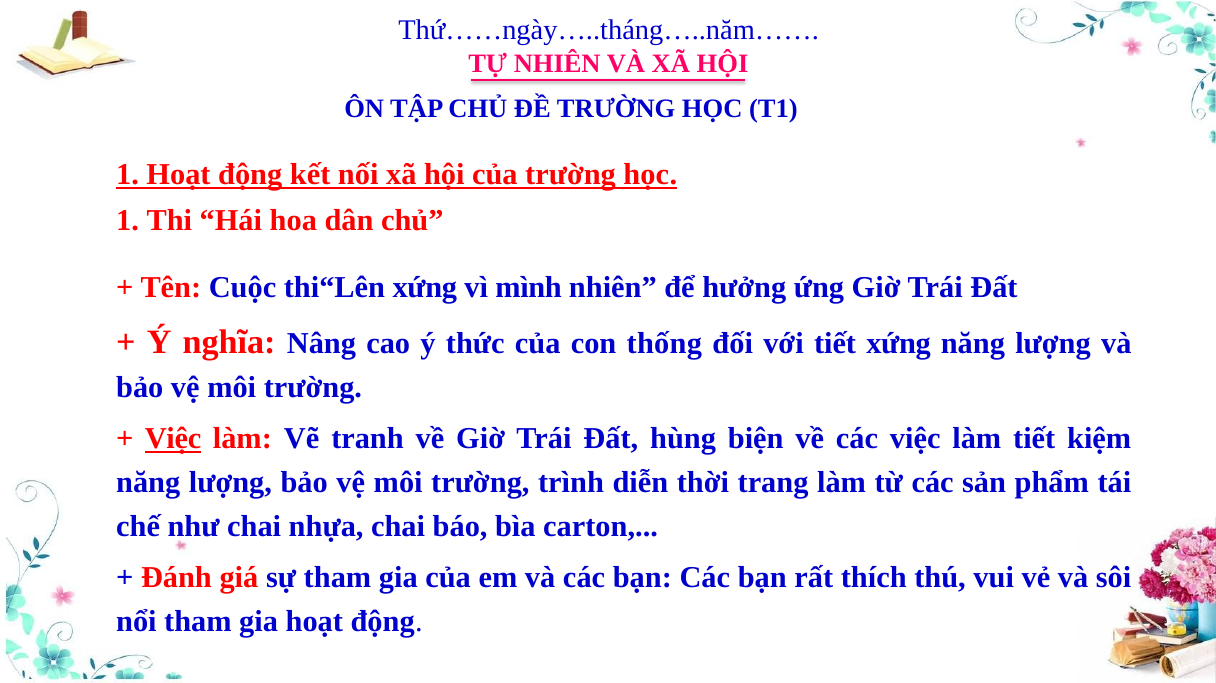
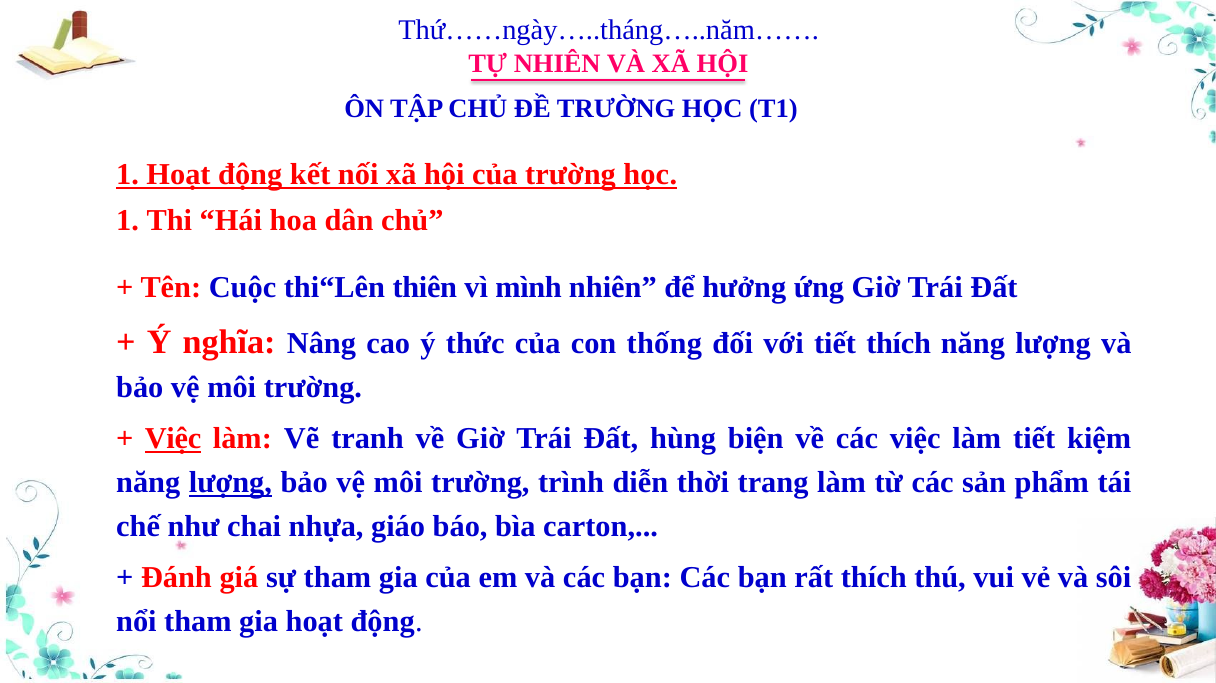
thi“Lên xứng: xứng -> thiên
tiết xứng: xứng -> thích
lượng at (230, 483) underline: none -> present
nhựa chai: chai -> giáo
